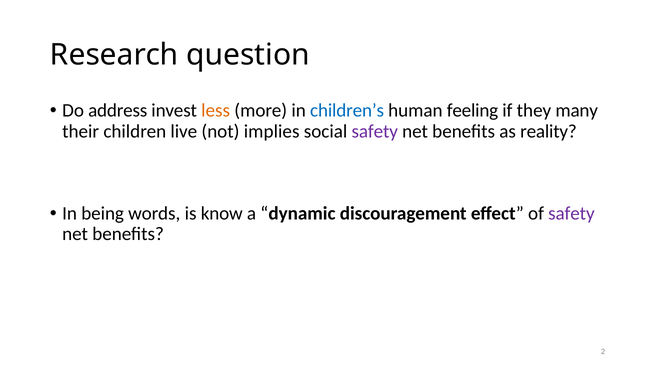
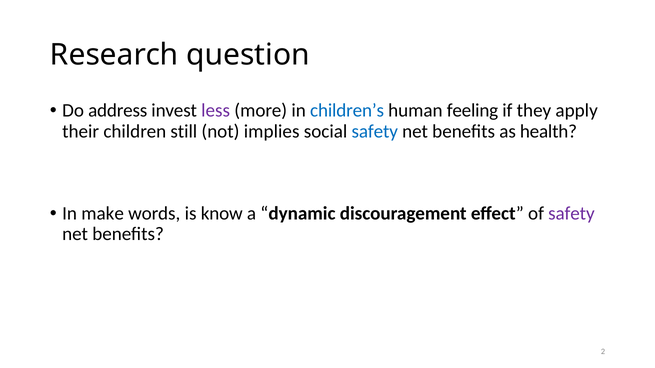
less colour: orange -> purple
many: many -> apply
live: live -> still
safety at (375, 131) colour: purple -> blue
reality: reality -> health
being: being -> make
